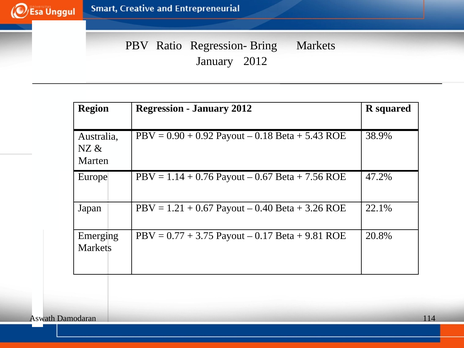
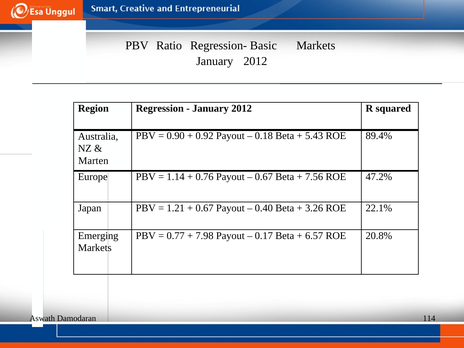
Bring: Bring -> Basic
38.9%: 38.9% -> 89.4%
3.75: 3.75 -> 7.98
9.81: 9.81 -> 6.57
